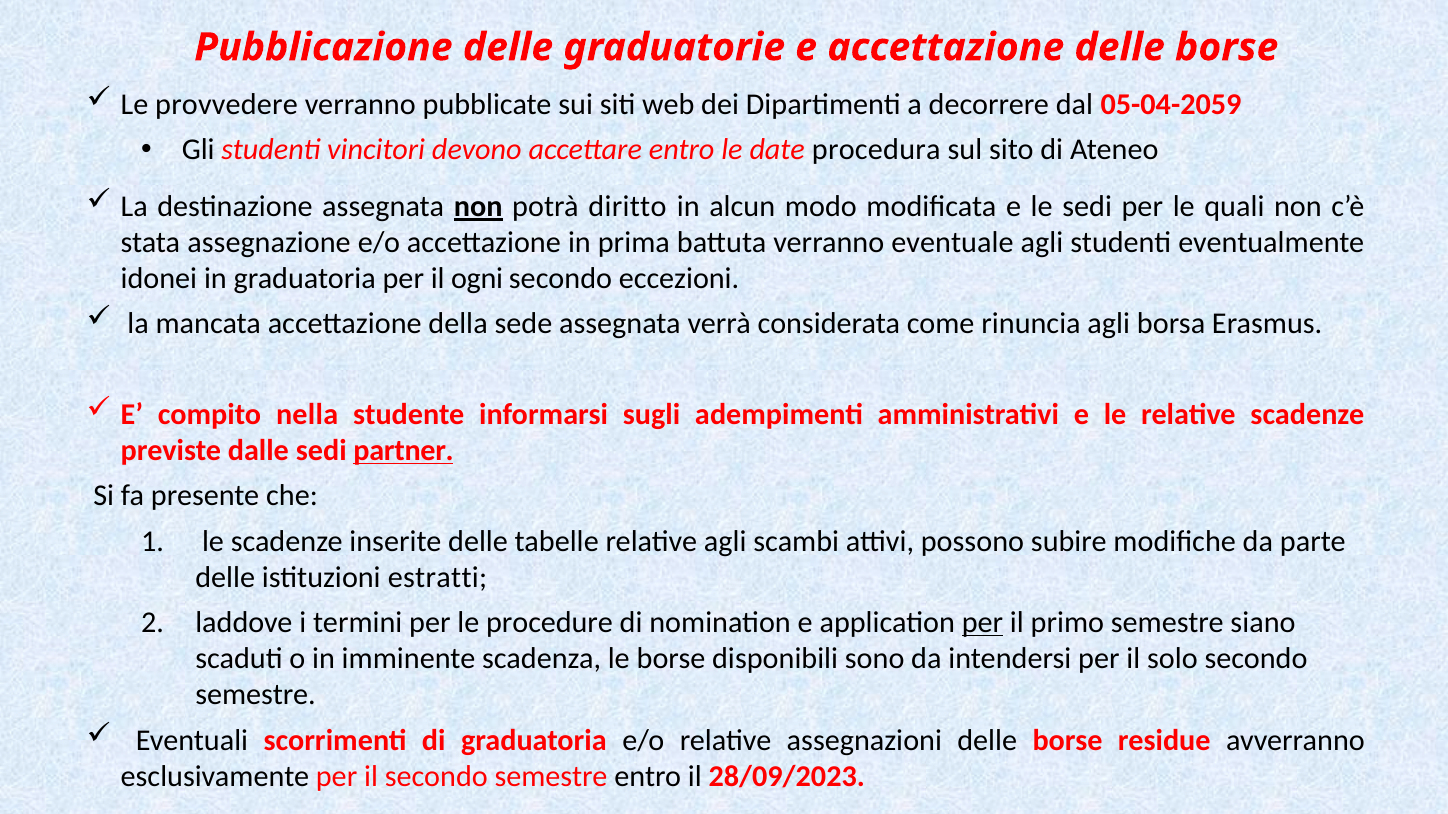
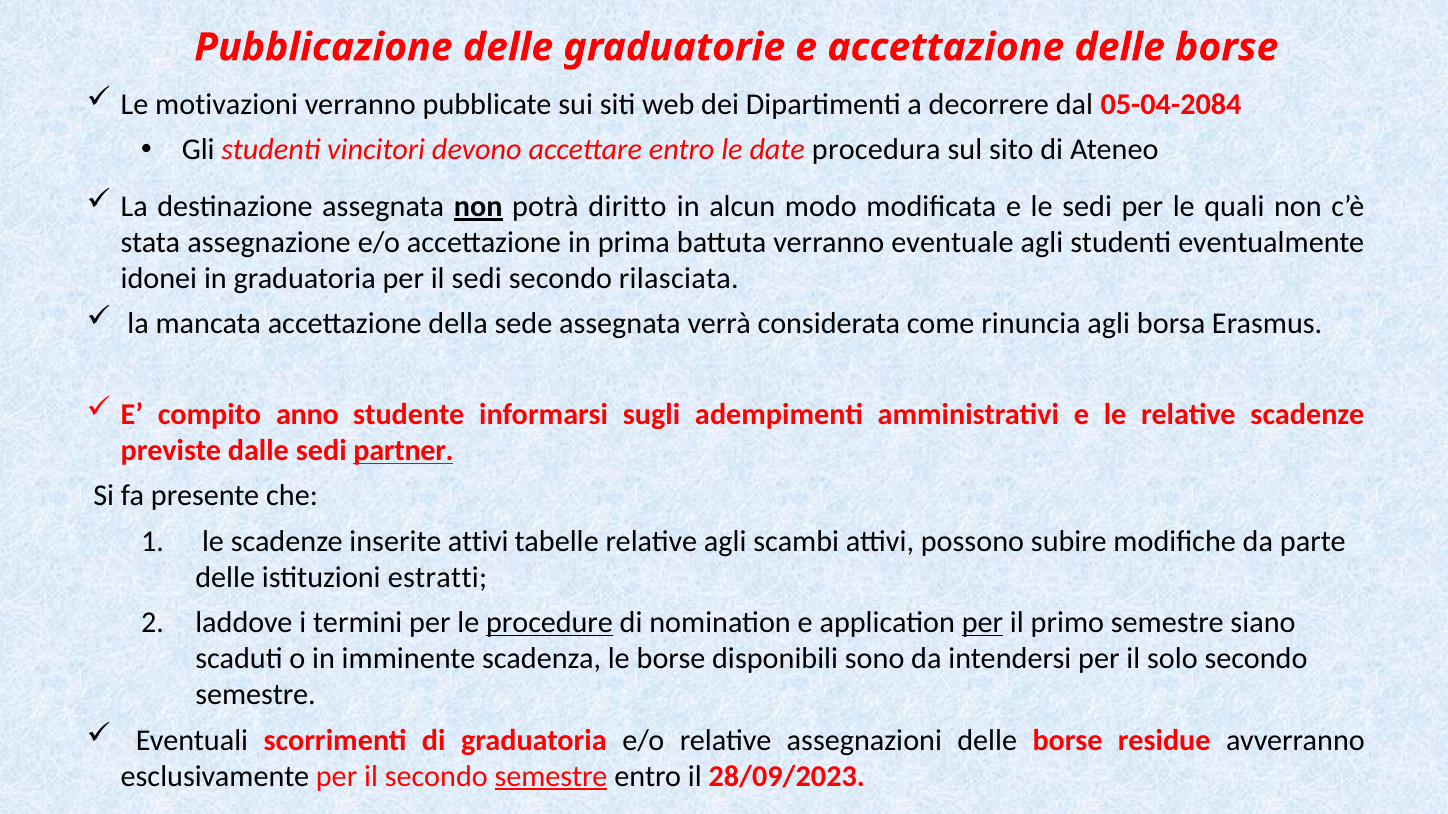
provvedere: provvedere -> motivazioni
05-04-2059: 05-04-2059 -> 05-04-2084
il ogni: ogni -> sedi
eccezioni: eccezioni -> rilasciata
nella: nella -> anno
inserite delle: delle -> attivi
procedure underline: none -> present
semestre at (551, 777) underline: none -> present
